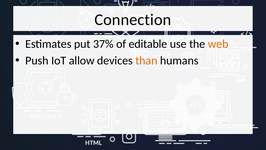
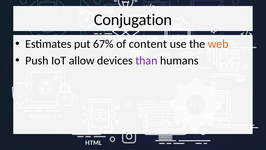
Connection: Connection -> Conjugation
37%: 37% -> 67%
editable: editable -> content
than colour: orange -> purple
